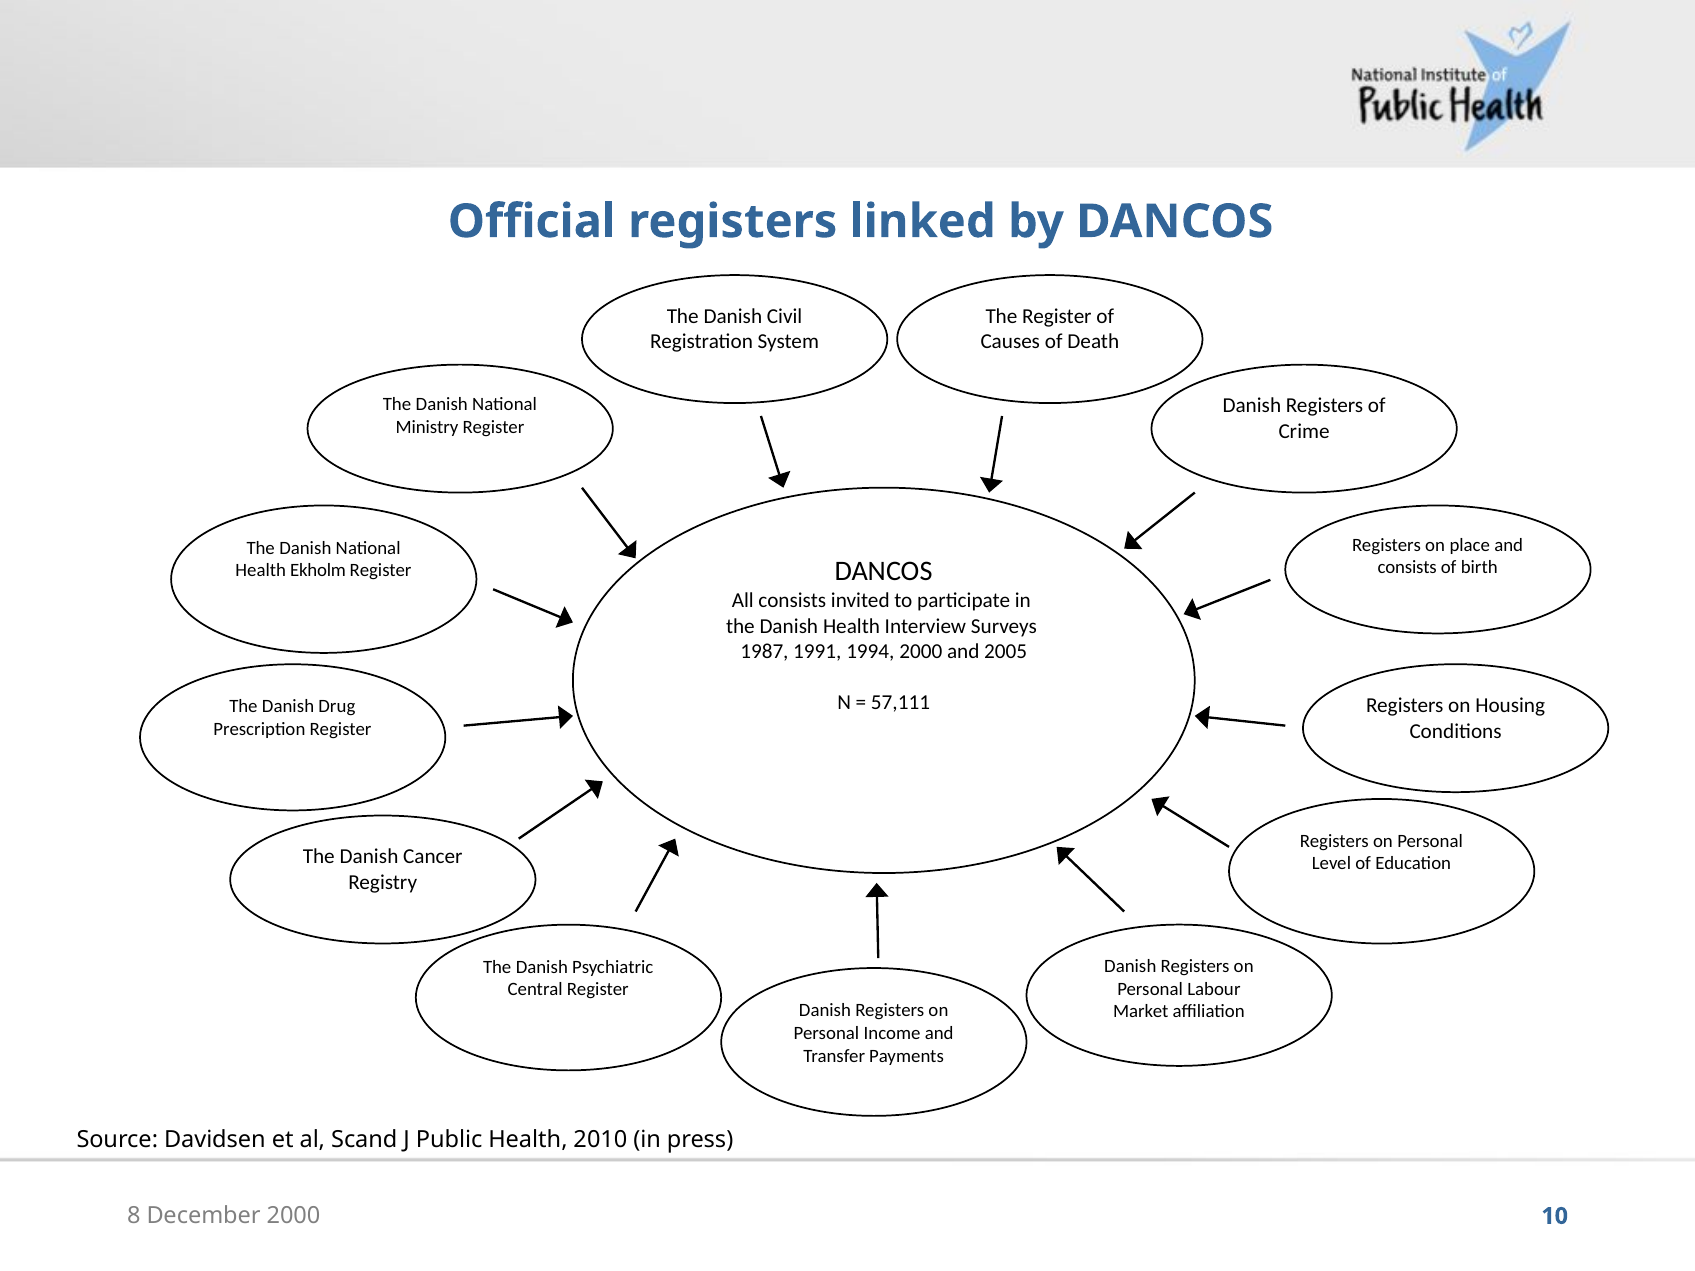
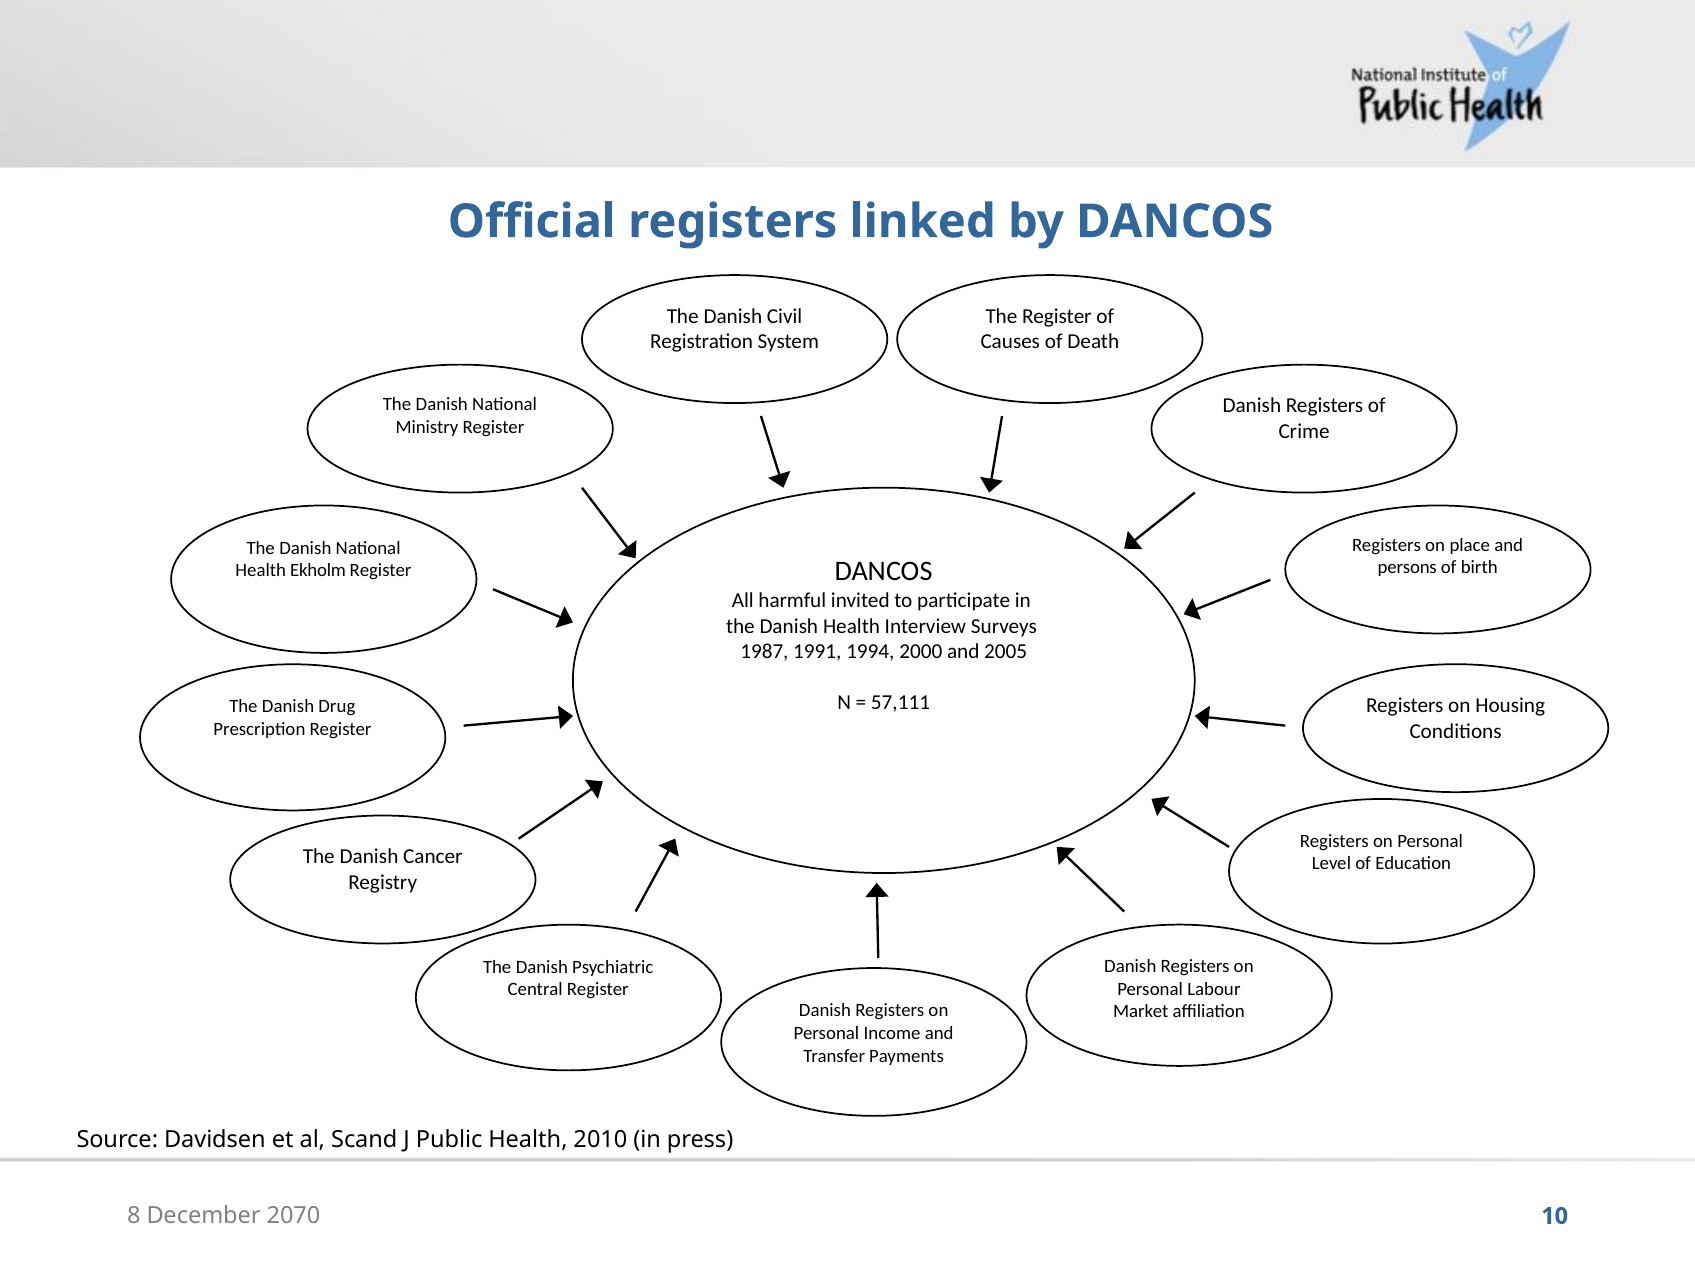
consists at (1407, 568): consists -> persons
All consists: consists -> harmful
2000 at (293, 1216): 2000 -> 2070
